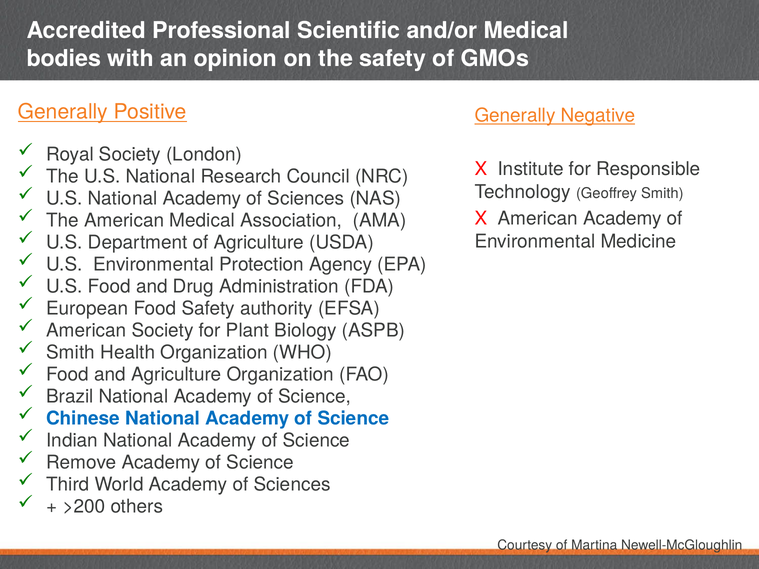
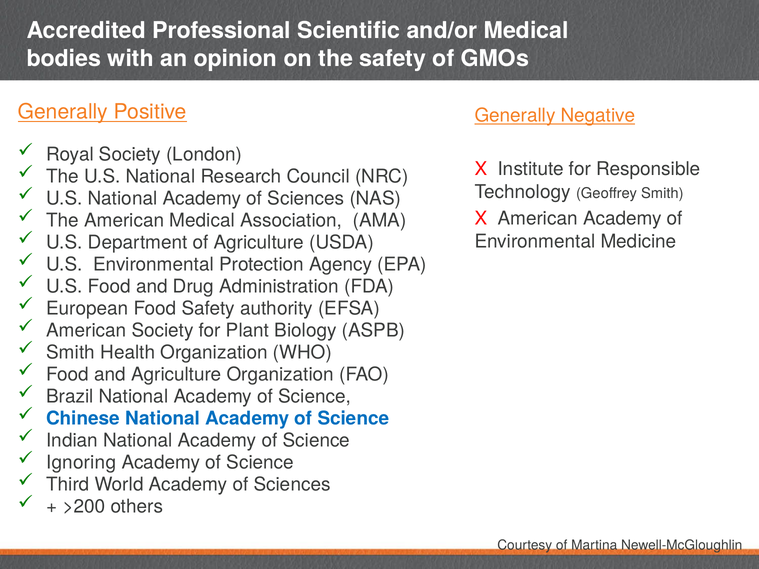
Remove: Remove -> Ignoring
